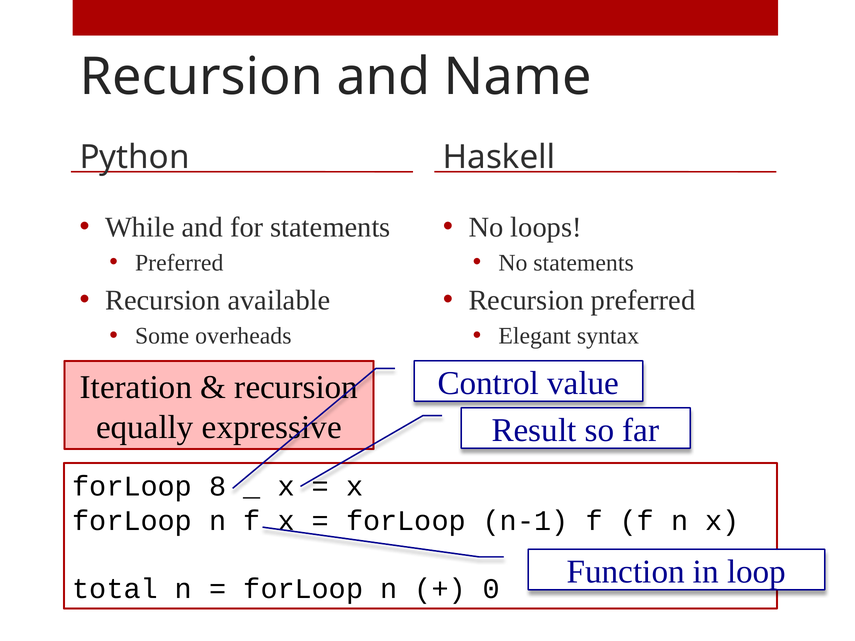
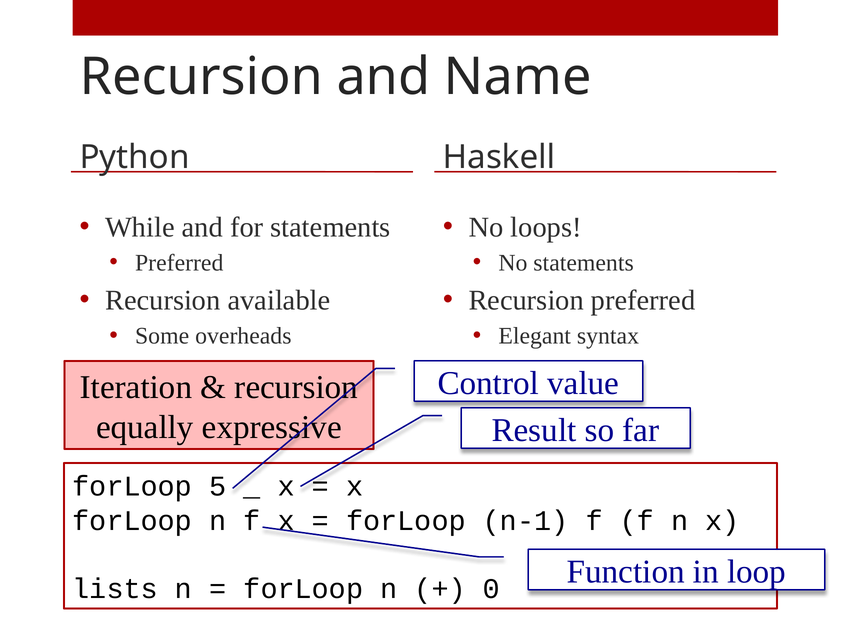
8: 8 -> 5
total: total -> lists
